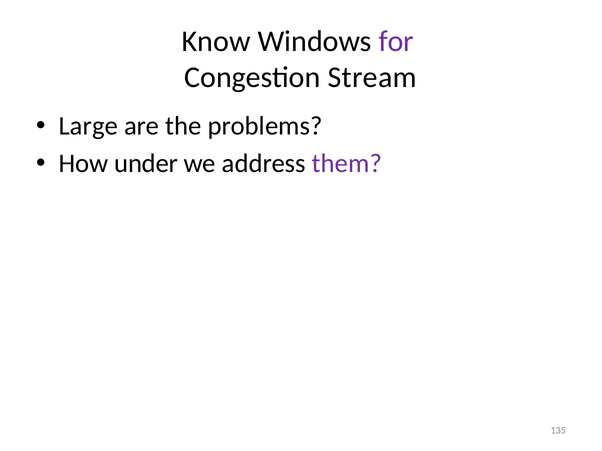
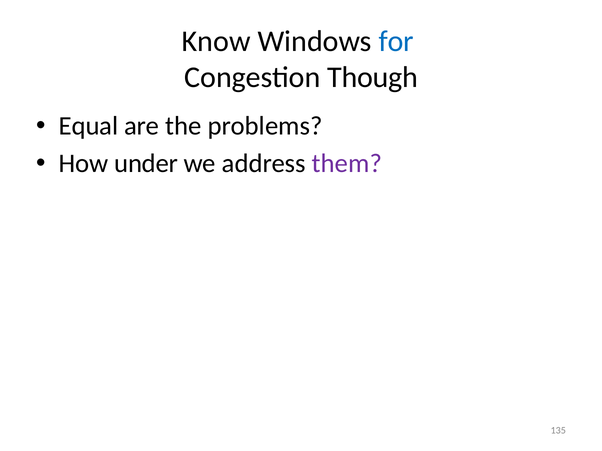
for colour: purple -> blue
Stream: Stream -> Though
Large: Large -> Equal
